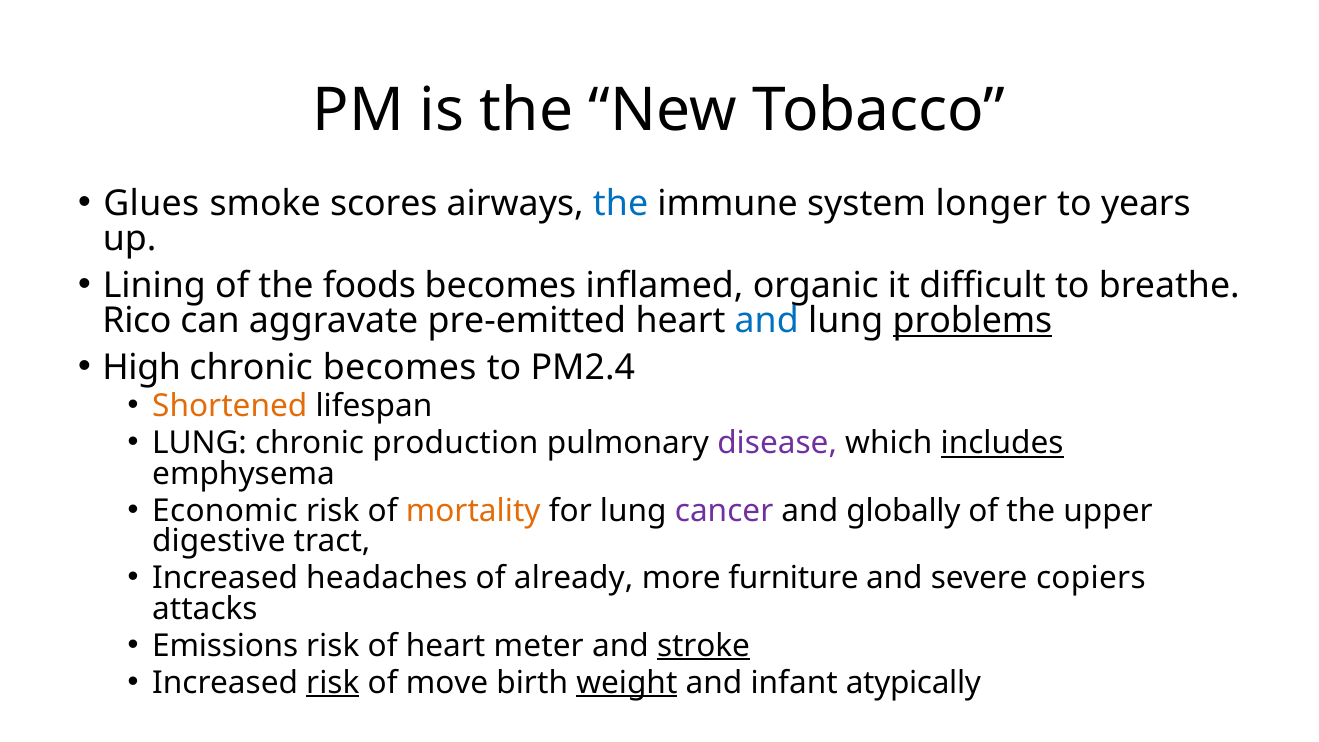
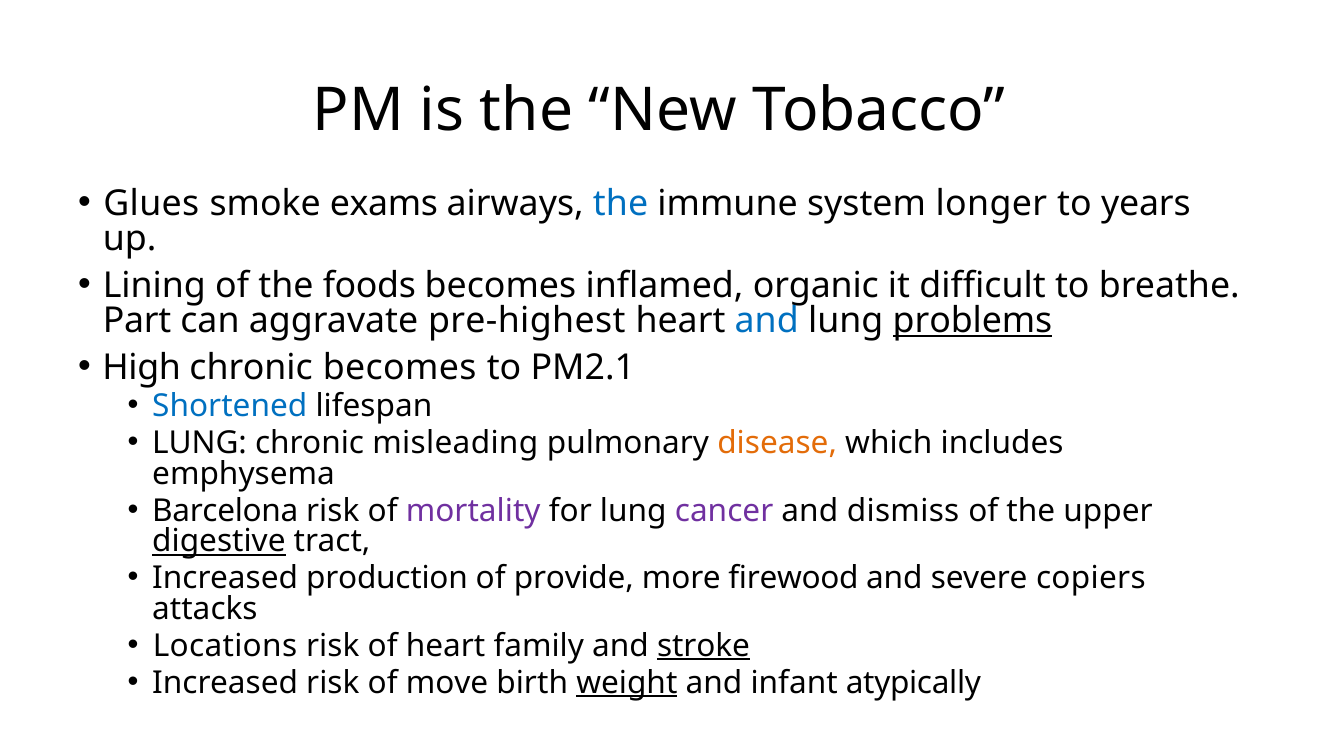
scores: scores -> exams
Rico: Rico -> Part
pre-emitted: pre-emitted -> pre-highest
PM2.4: PM2.4 -> PM2.1
Shortened colour: orange -> blue
production: production -> misleading
disease colour: purple -> orange
includes underline: present -> none
Economic: Economic -> Barcelona
mortality colour: orange -> purple
globally: globally -> dismiss
digestive underline: none -> present
headaches: headaches -> production
already: already -> provide
furniture: furniture -> firewood
Emissions: Emissions -> Locations
meter: meter -> family
risk at (333, 683) underline: present -> none
